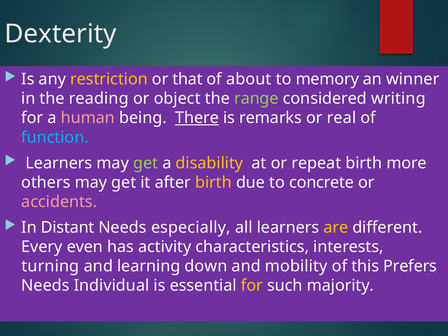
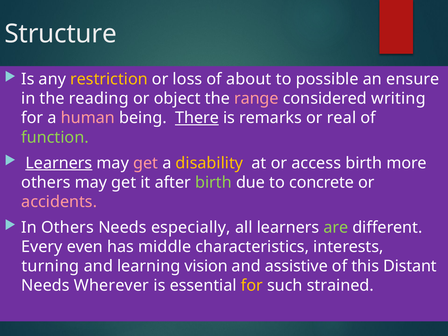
Dexterity: Dexterity -> Structure
that: that -> loss
memory: memory -> possible
winner: winner -> ensure
range colour: light green -> pink
function colour: light blue -> light green
Learners at (59, 163) underline: none -> present
get at (146, 163) colour: light green -> pink
repeat: repeat -> access
birth at (214, 182) colour: yellow -> light green
In Distant: Distant -> Others
are colour: yellow -> light green
activity: activity -> middle
down: down -> vision
mobility: mobility -> assistive
Prefers: Prefers -> Distant
Individual: Individual -> Wherever
majority: majority -> strained
